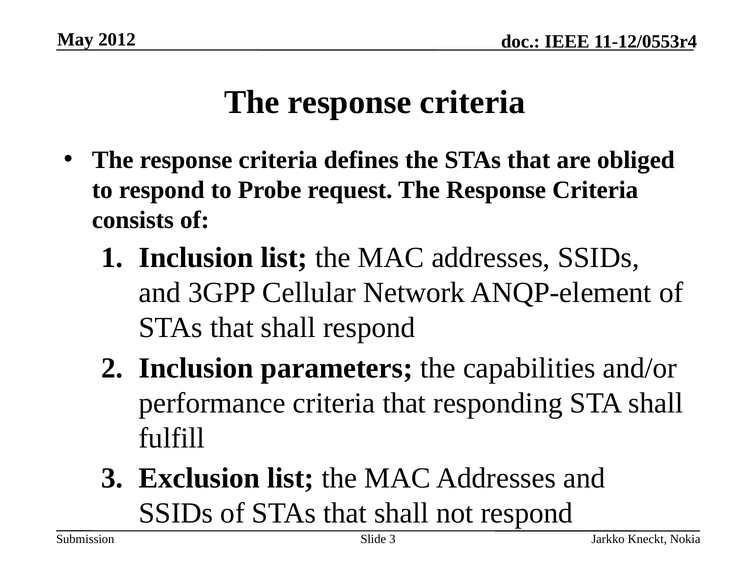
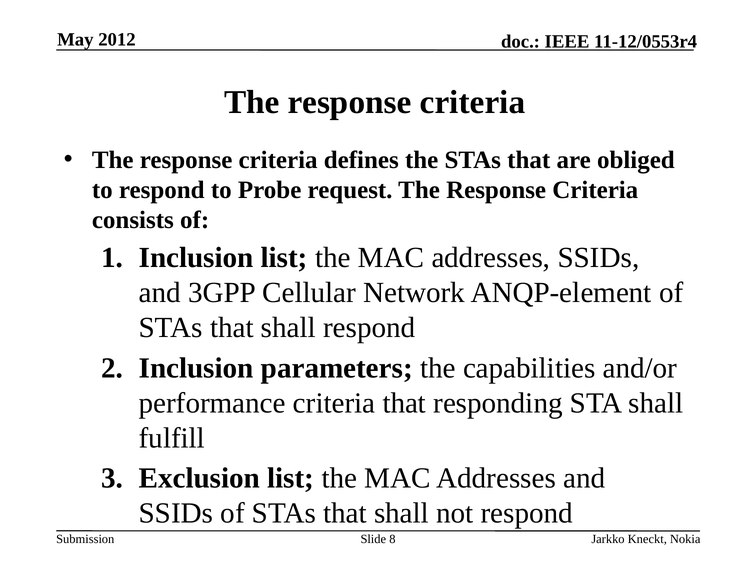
Slide 3: 3 -> 8
